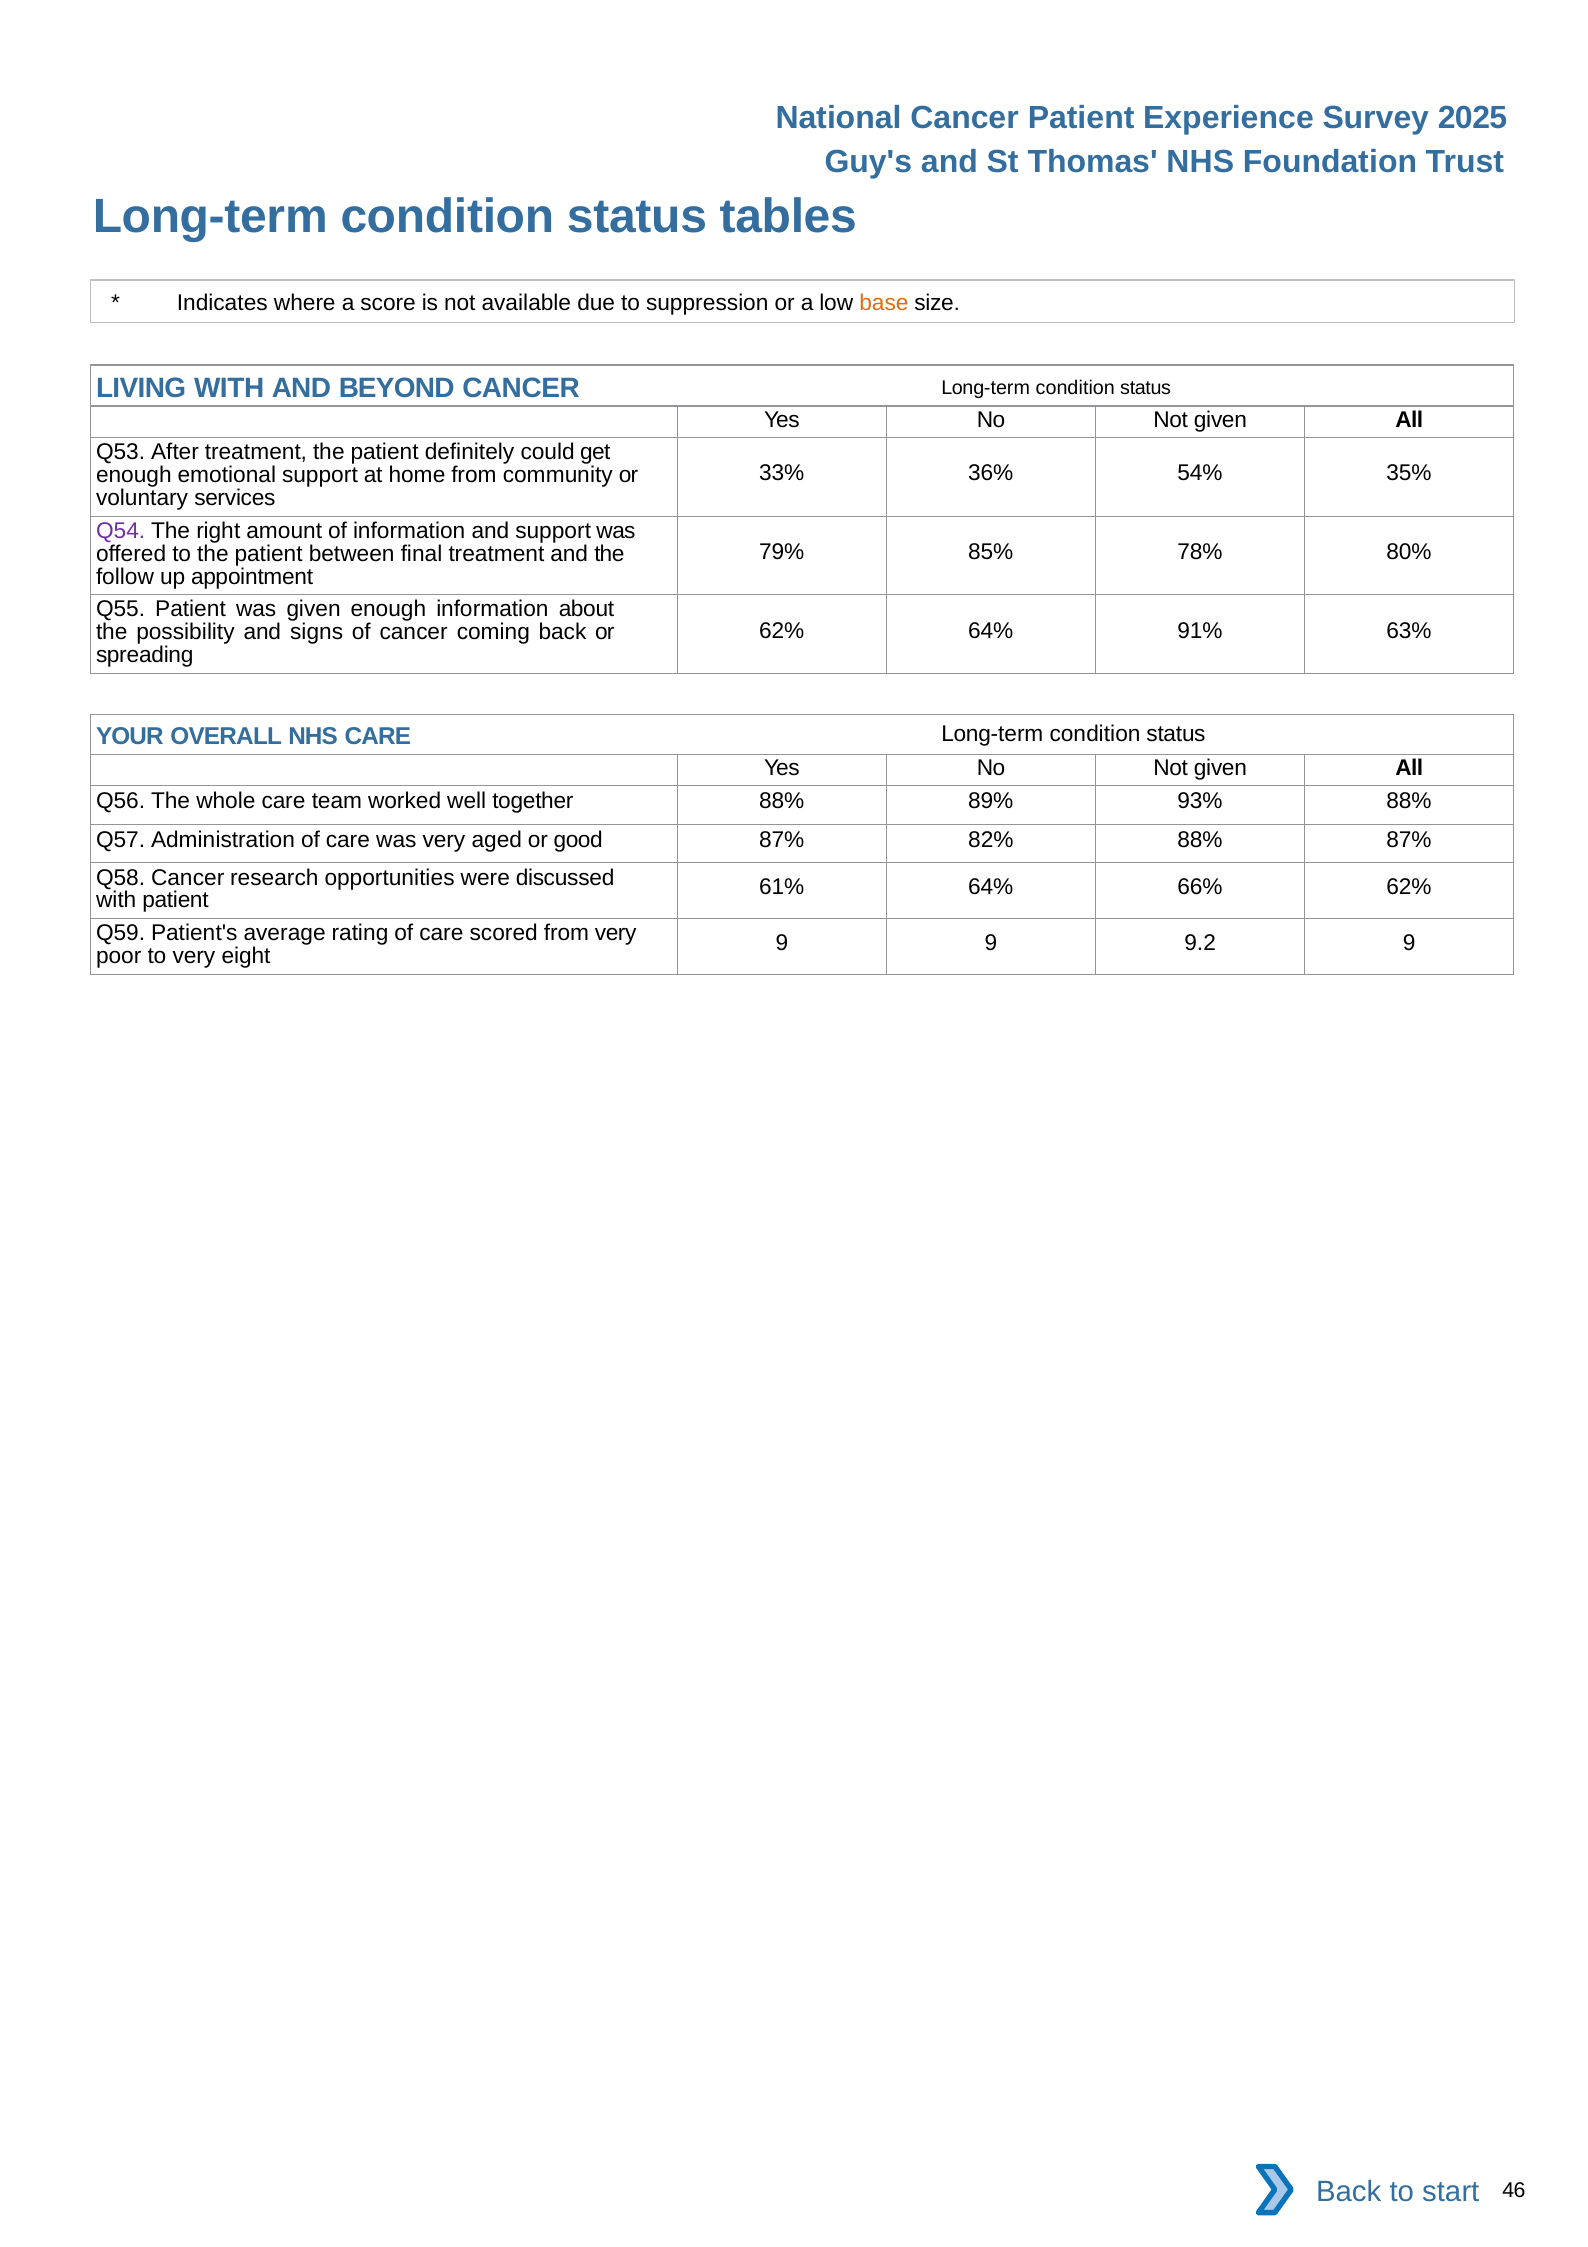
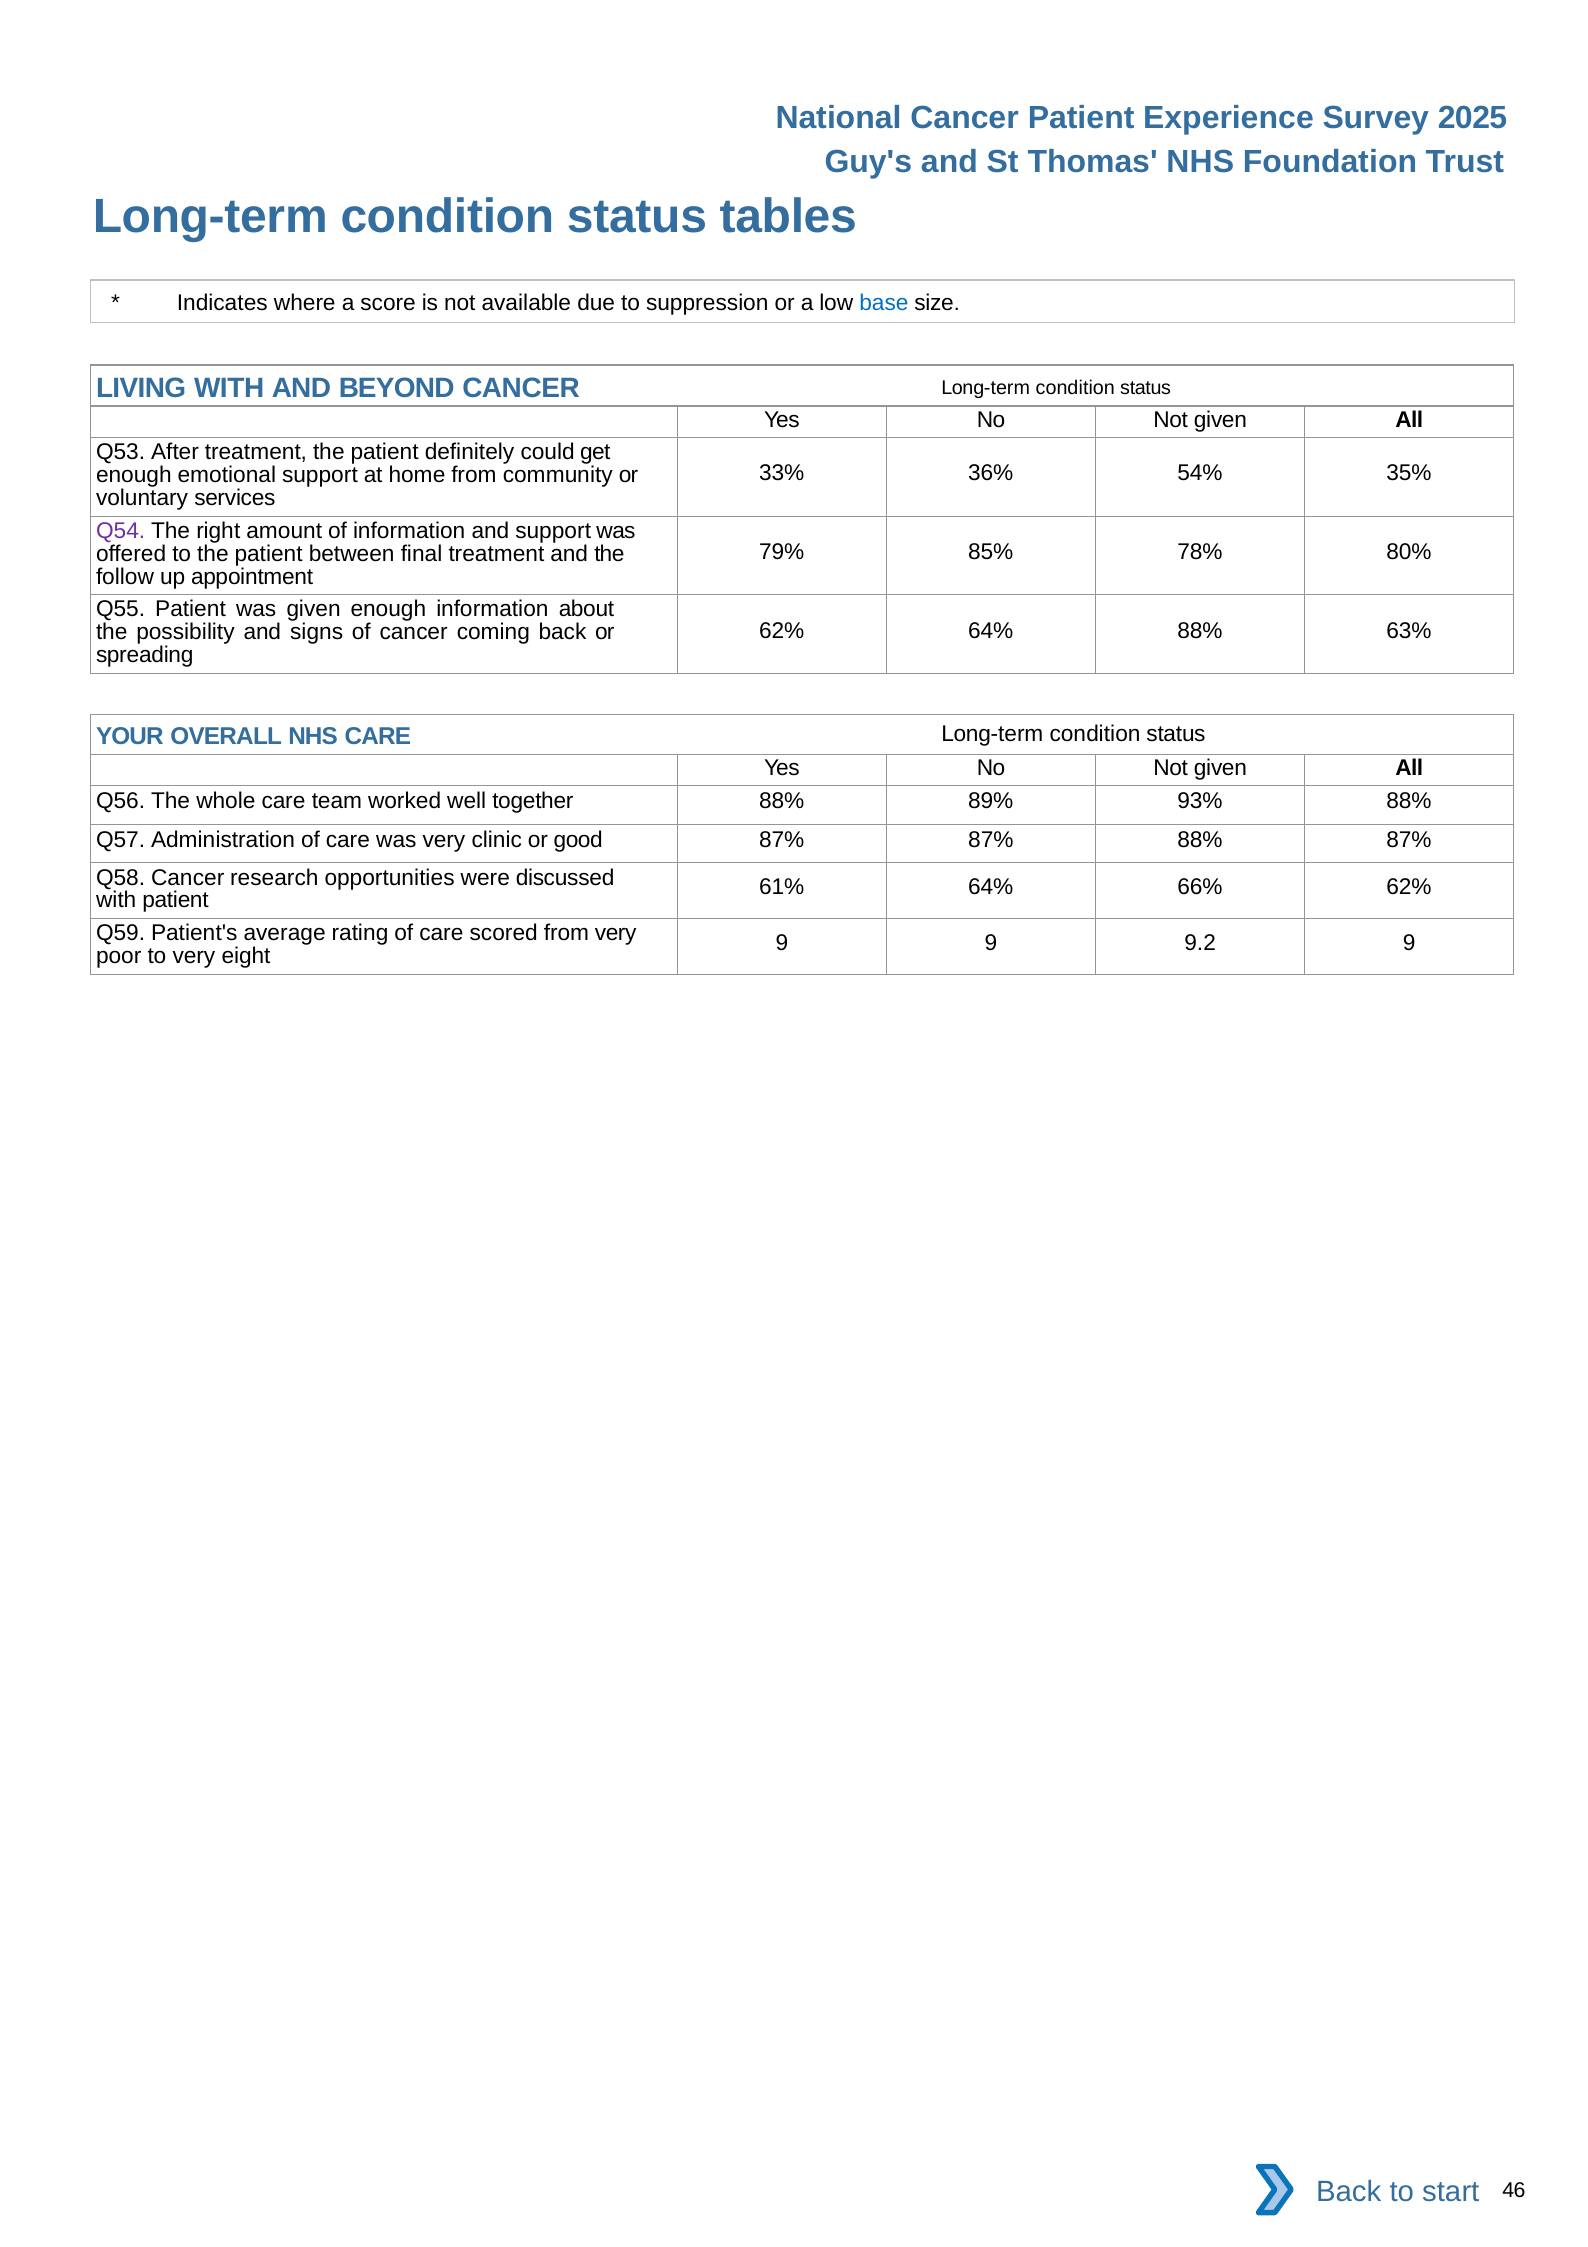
base colour: orange -> blue
64% 91%: 91% -> 88%
aged: aged -> clinic
87% 82%: 82% -> 87%
